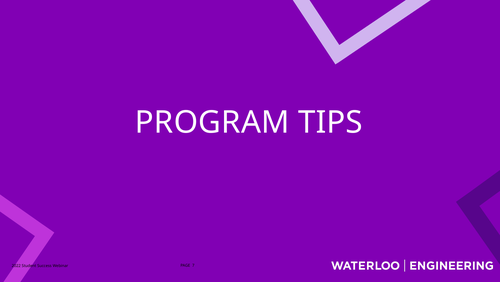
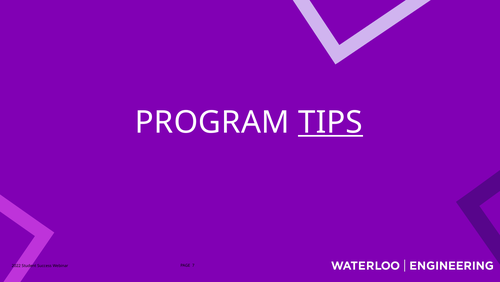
TIPS underline: none -> present
